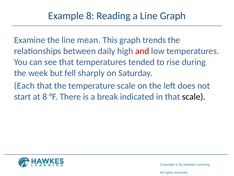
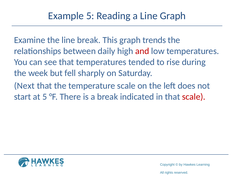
Example 8: 8 -> 5
line mean: mean -> break
Each: Each -> Next
at 8: 8 -> 5
scale at (194, 96) colour: black -> red
